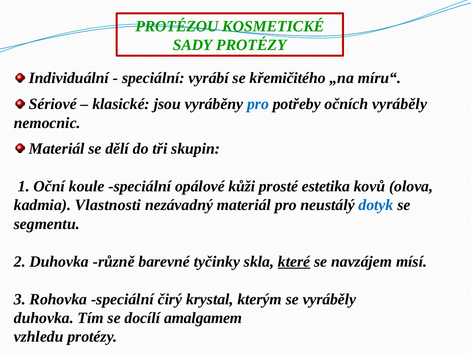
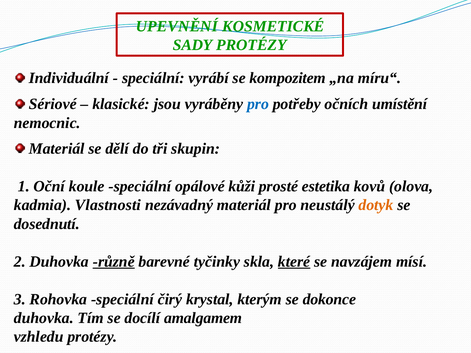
PROTÉZOU: PROTÉZOU -> UPEVNĚNÍ
křemičitého: křemičitého -> kompozitem
očních vyráběly: vyráběly -> umístění
dotyk colour: blue -> orange
segmentu: segmentu -> dosednutí
různě underline: none -> present
se vyráběly: vyráběly -> dokonce
